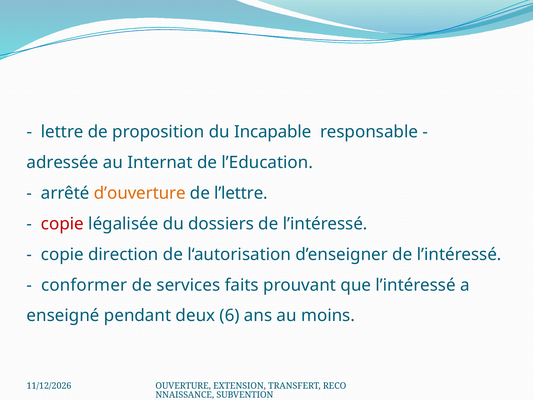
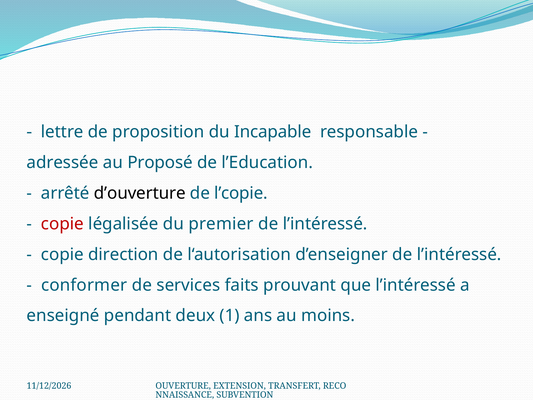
Internat: Internat -> Proposé
d’ouverture colour: orange -> black
l’lettre: l’lettre -> l’copie
dossiers: dossiers -> premier
6: 6 -> 1
